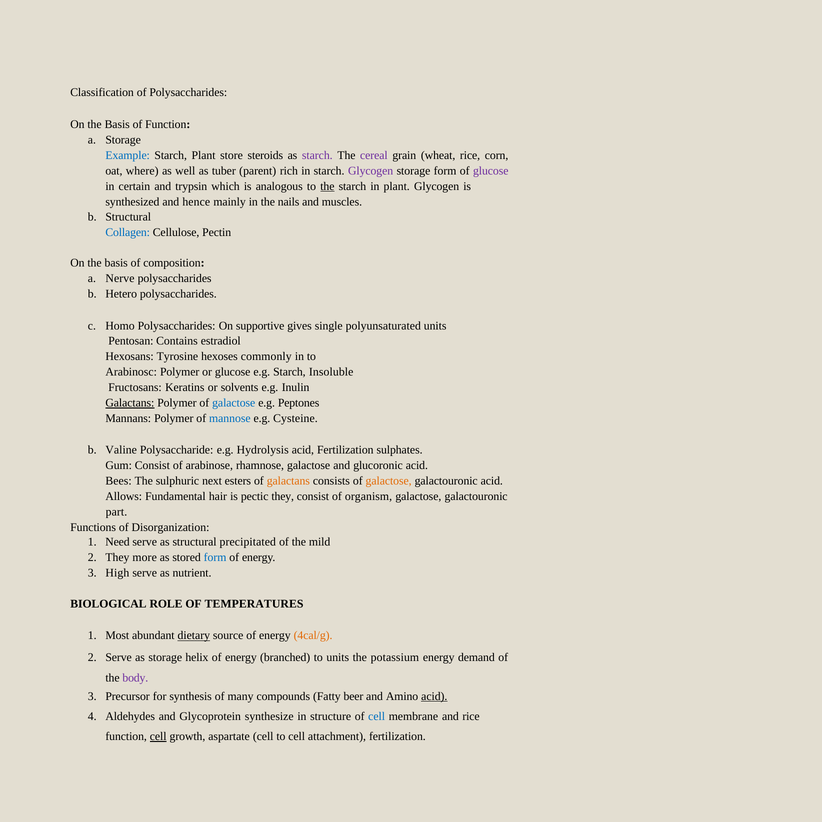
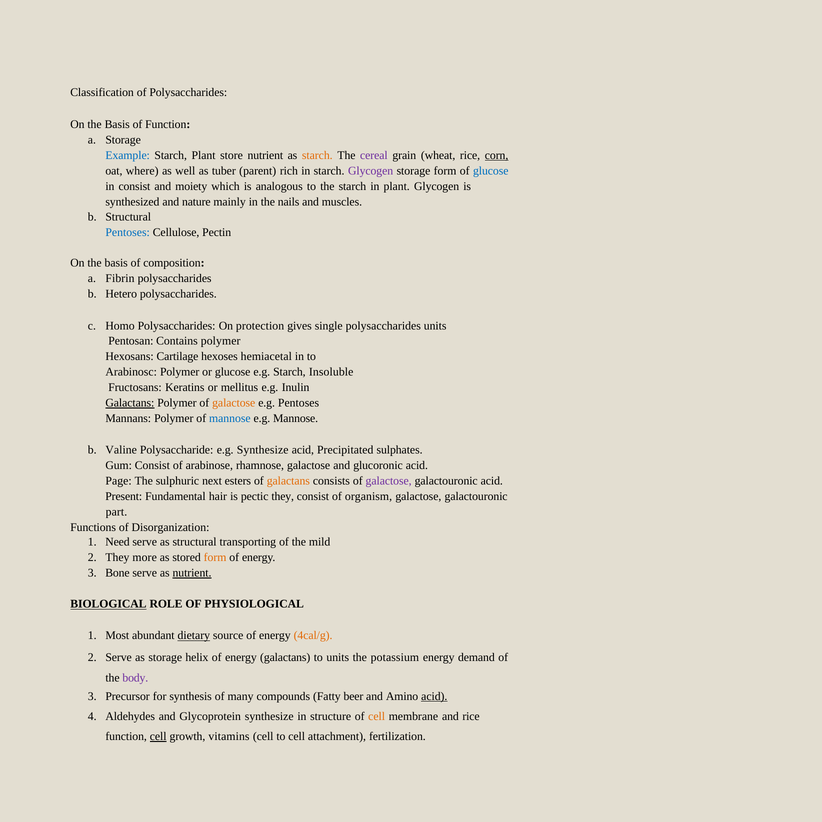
store steroids: steroids -> nutrient
starch at (317, 155) colour: purple -> orange
corn underline: none -> present
glucose at (491, 171) colour: purple -> blue
in certain: certain -> consist
trypsin: trypsin -> moiety
the at (327, 186) underline: present -> none
hence: hence -> nature
Collagen at (128, 232): Collagen -> Pentoses
Nerve: Nerve -> Fibrin
supportive: supportive -> protection
single polyunsaturated: polyunsaturated -> polysaccharides
Contains estradiol: estradiol -> polymer
Tyrosine: Tyrosine -> Cartilage
commonly: commonly -> hemiacetal
solvents: solvents -> mellitus
galactose at (234, 403) colour: blue -> orange
e.g Peptones: Peptones -> Pentoses
e.g Cysteine: Cysteine -> Mannose
e.g Hydrolysis: Hydrolysis -> Synthesize
acid Fertilization: Fertilization -> Precipitated
Bees: Bees -> Page
galactose at (389, 481) colour: orange -> purple
Allows: Allows -> Present
precipitated: precipitated -> transporting
form at (215, 557) colour: blue -> orange
High: High -> Bone
nutrient at (192, 573) underline: none -> present
BIOLOGICAL underline: none -> present
TEMPERATURES: TEMPERATURES -> PHYSIOLOGICAL
energy branched: branched -> galactans
cell at (377, 716) colour: blue -> orange
aspartate: aspartate -> vitamins
